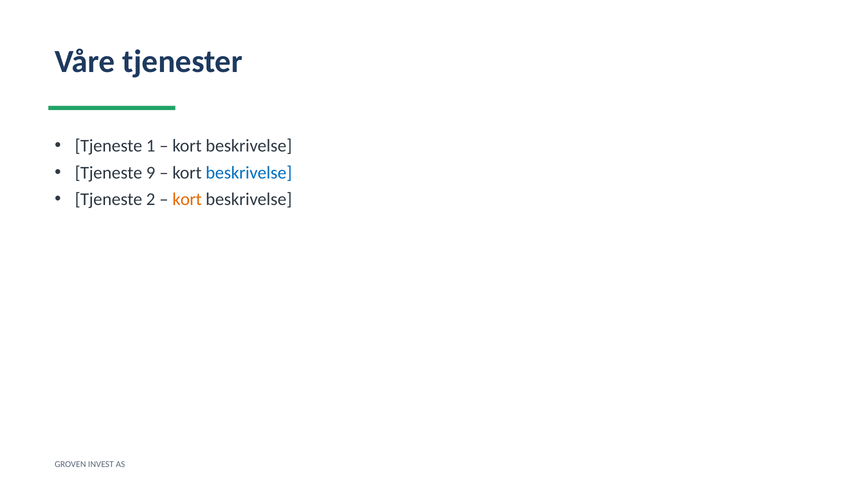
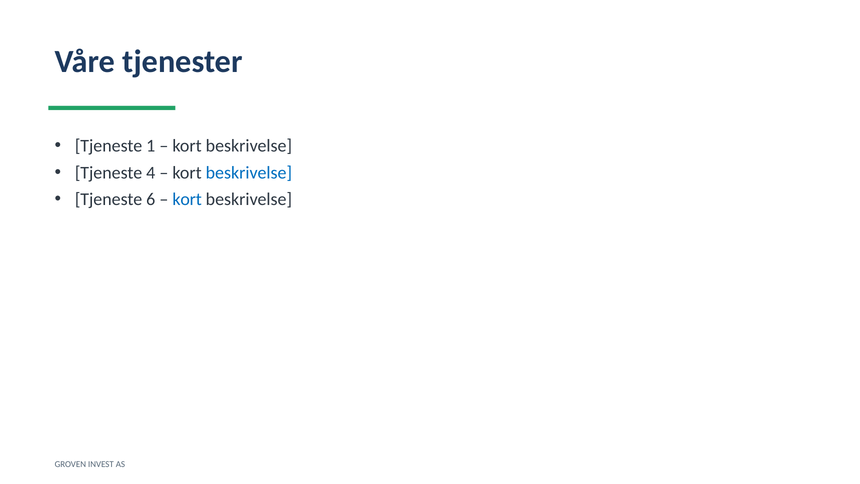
9: 9 -> 4
2: 2 -> 6
kort at (187, 199) colour: orange -> blue
